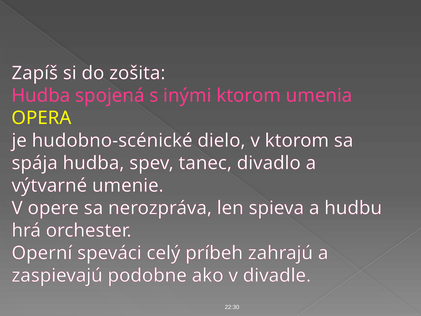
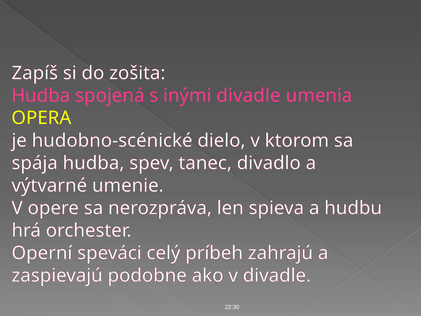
inými ktorom: ktorom -> divadle
